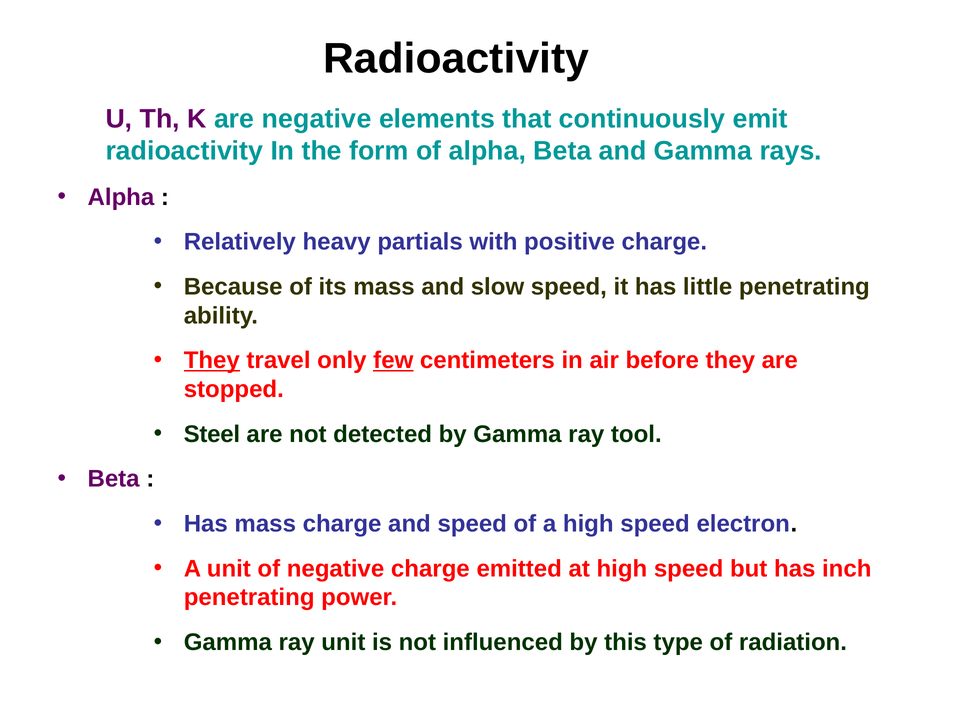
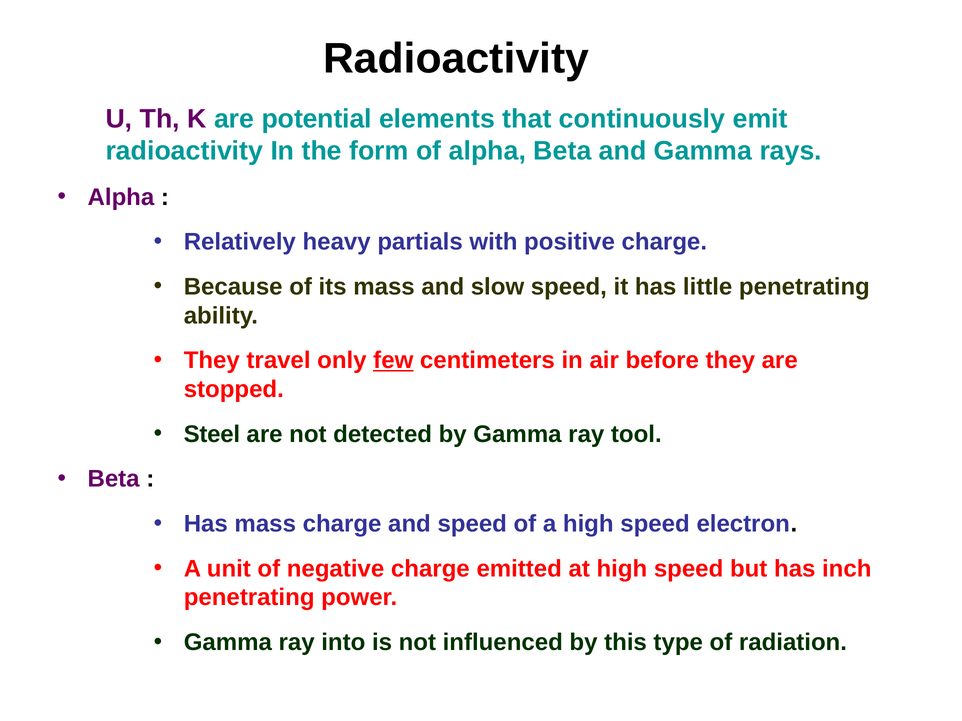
are negative: negative -> potential
They at (212, 361) underline: present -> none
ray unit: unit -> into
